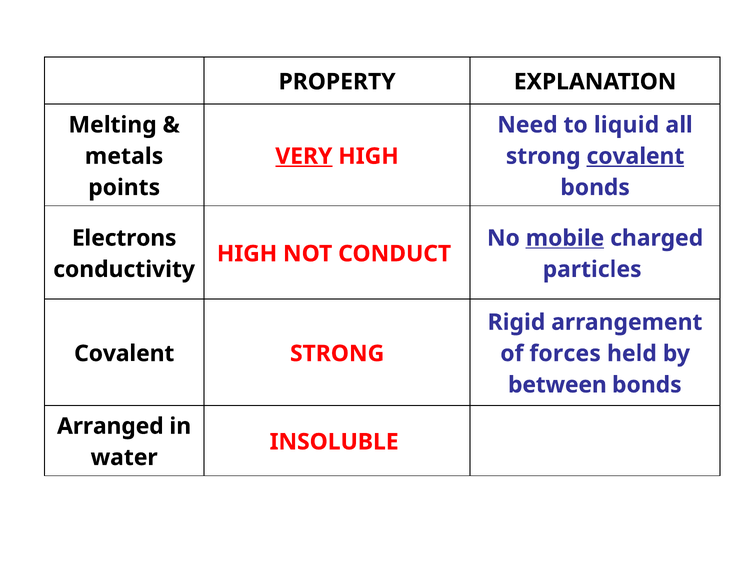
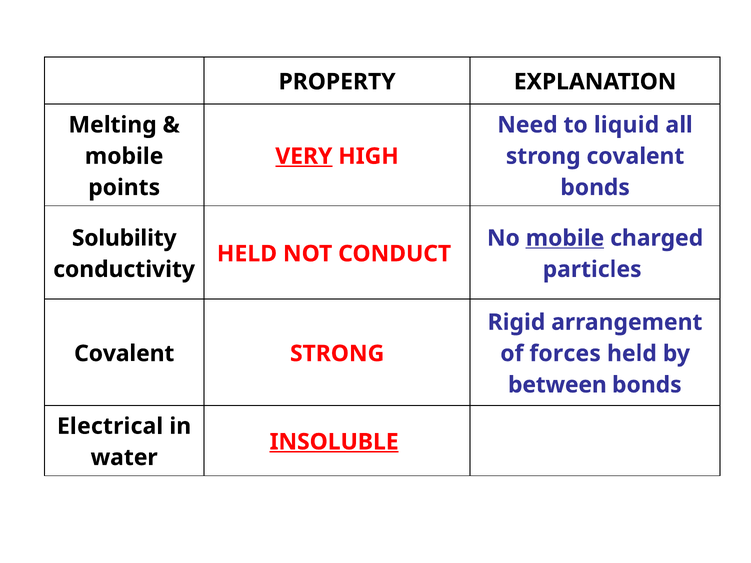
metals at (124, 156): metals -> mobile
covalent at (635, 156) underline: present -> none
Electrons: Electrons -> Solubility
HIGH at (247, 254): HIGH -> HELD
Arranged: Arranged -> Electrical
INSOLUBLE underline: none -> present
